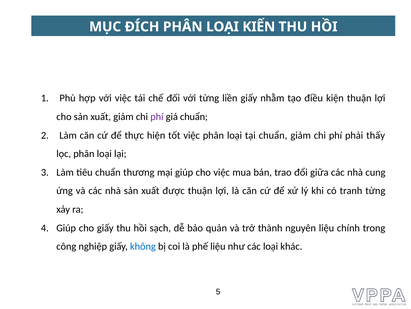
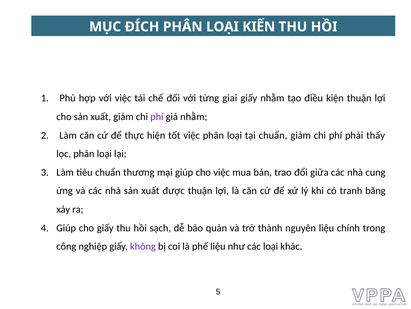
liền: liền -> giai
giá chuẩn: chuẩn -> nhằm
tranh từng: từng -> băng
không colour: blue -> purple
